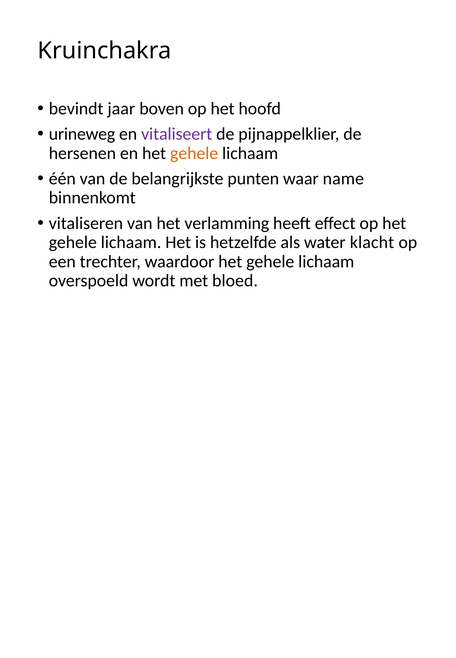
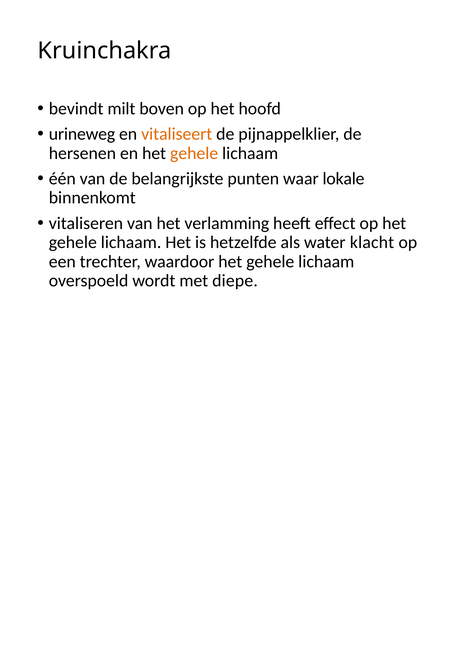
jaar: jaar -> milt
vitaliseert colour: purple -> orange
name: name -> lokale
bloed: bloed -> diepe
